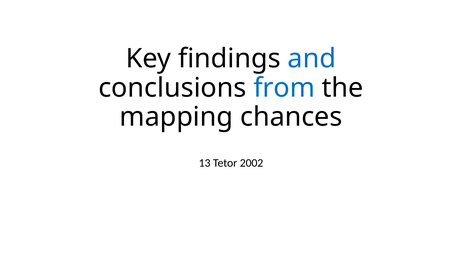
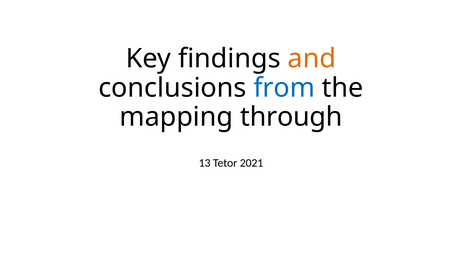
and colour: blue -> orange
chances: chances -> through
2002: 2002 -> 2021
